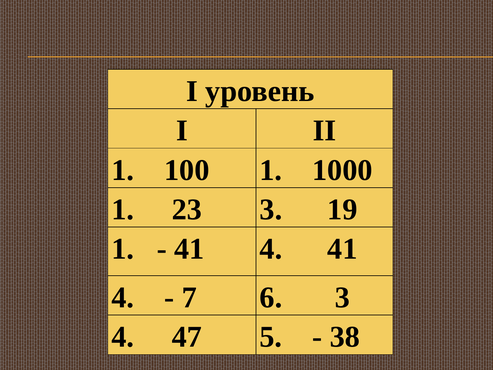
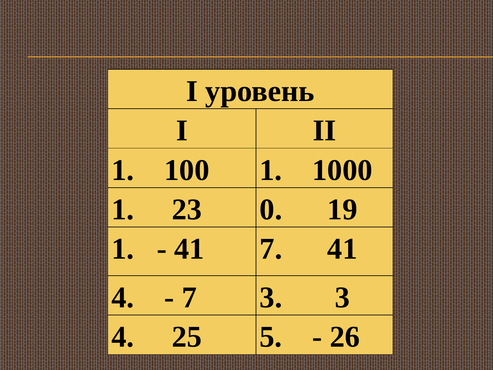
23 3: 3 -> 0
4 at (271, 249): 4 -> 7
7 6: 6 -> 3
47: 47 -> 25
38: 38 -> 26
